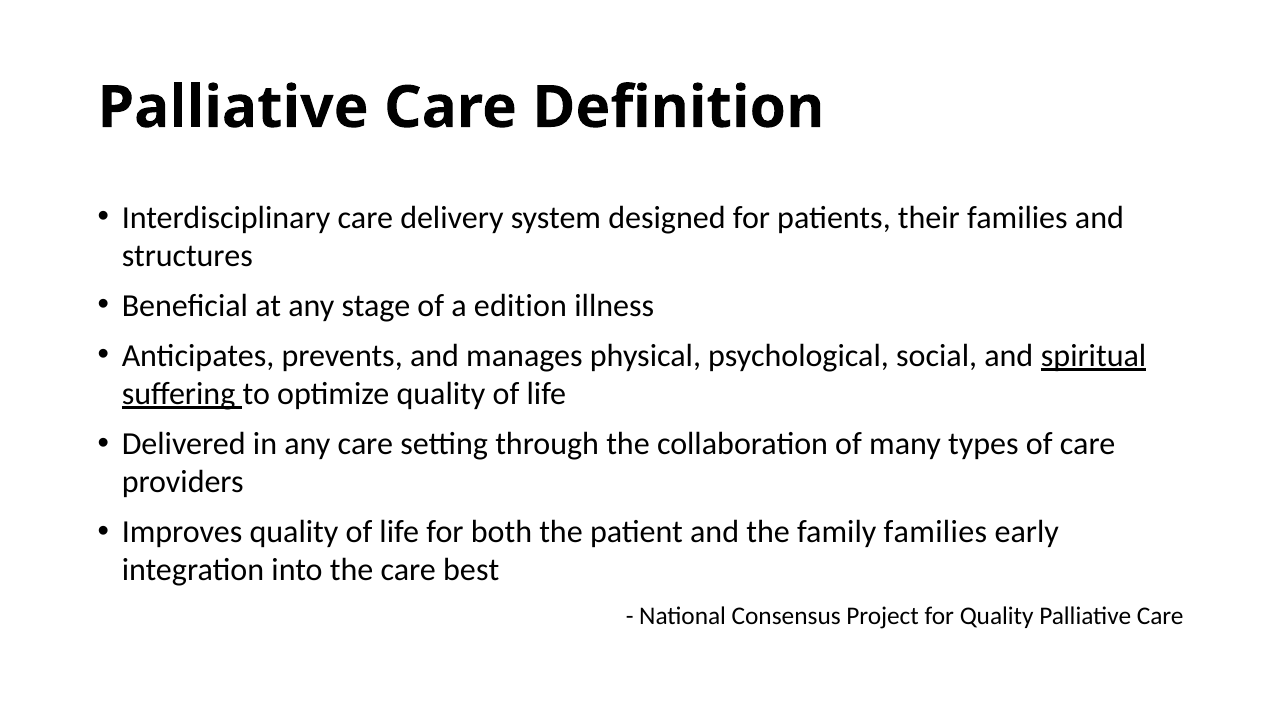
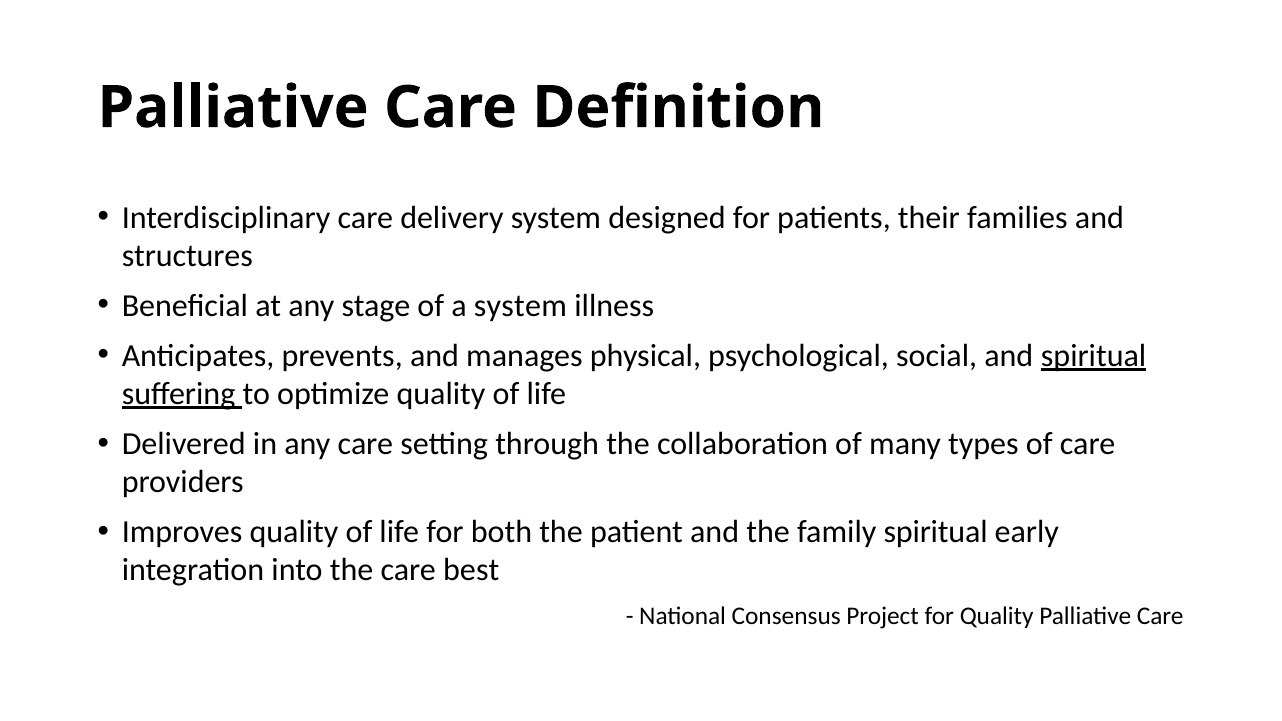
a edition: edition -> system
family families: families -> spiritual
